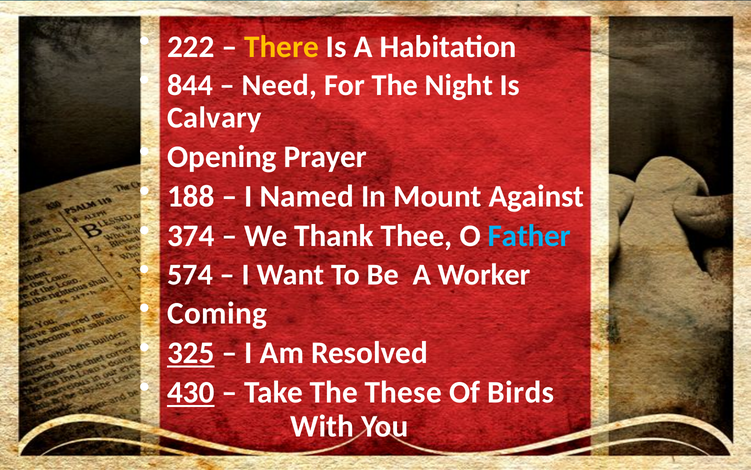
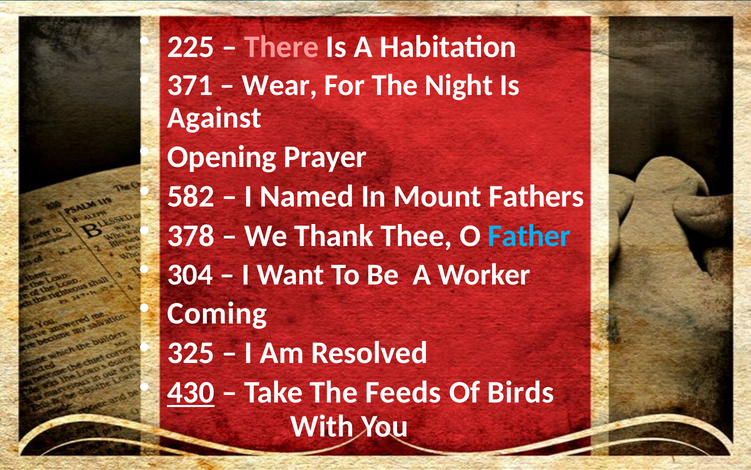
222: 222 -> 225
There colour: yellow -> pink
844: 844 -> 371
Need: Need -> Wear
Calvary: Calvary -> Against
188: 188 -> 582
Against: Against -> Fathers
374: 374 -> 378
574: 574 -> 304
325 underline: present -> none
These: These -> Feeds
